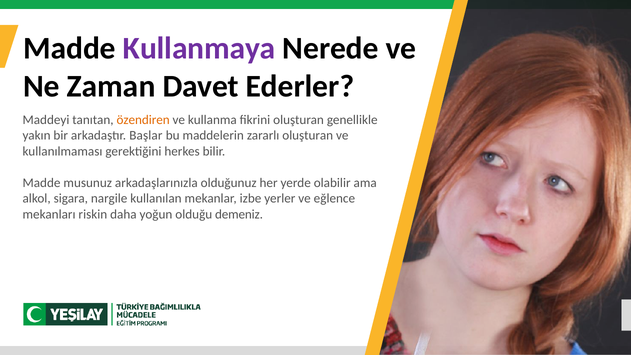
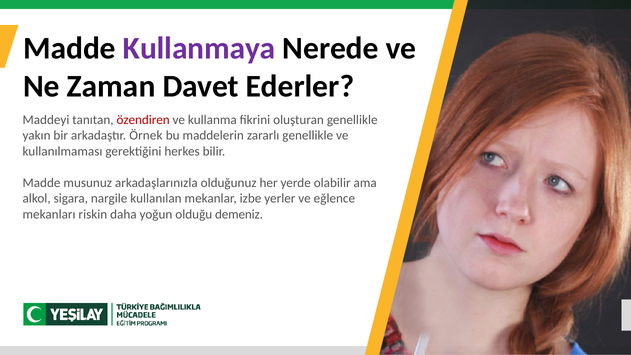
özendiren colour: orange -> red
Başlar: Başlar -> Örnek
zararlı oluşturan: oluşturan -> genellikle
